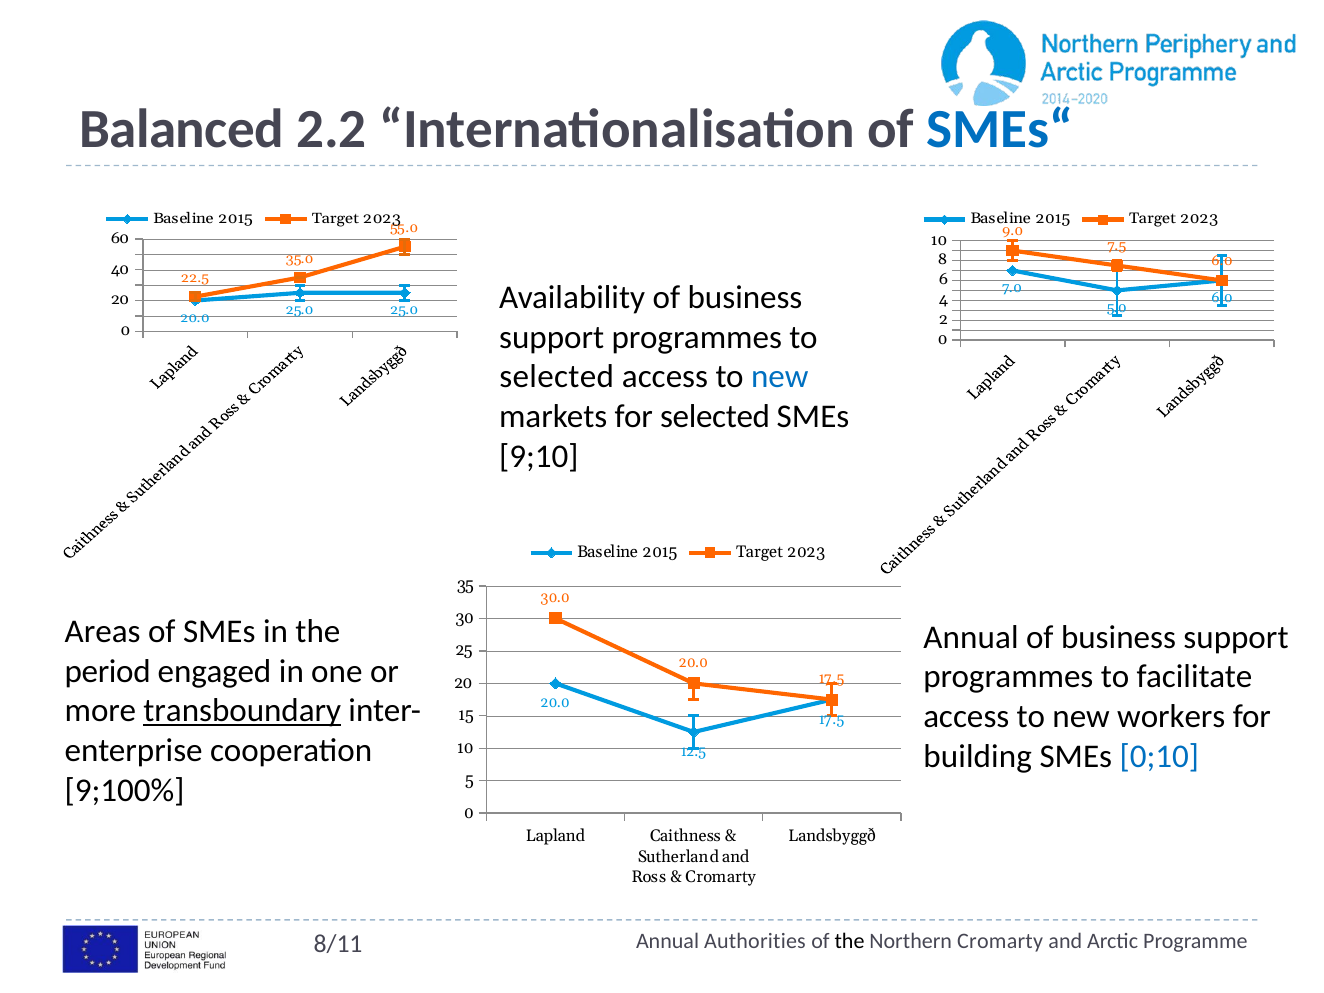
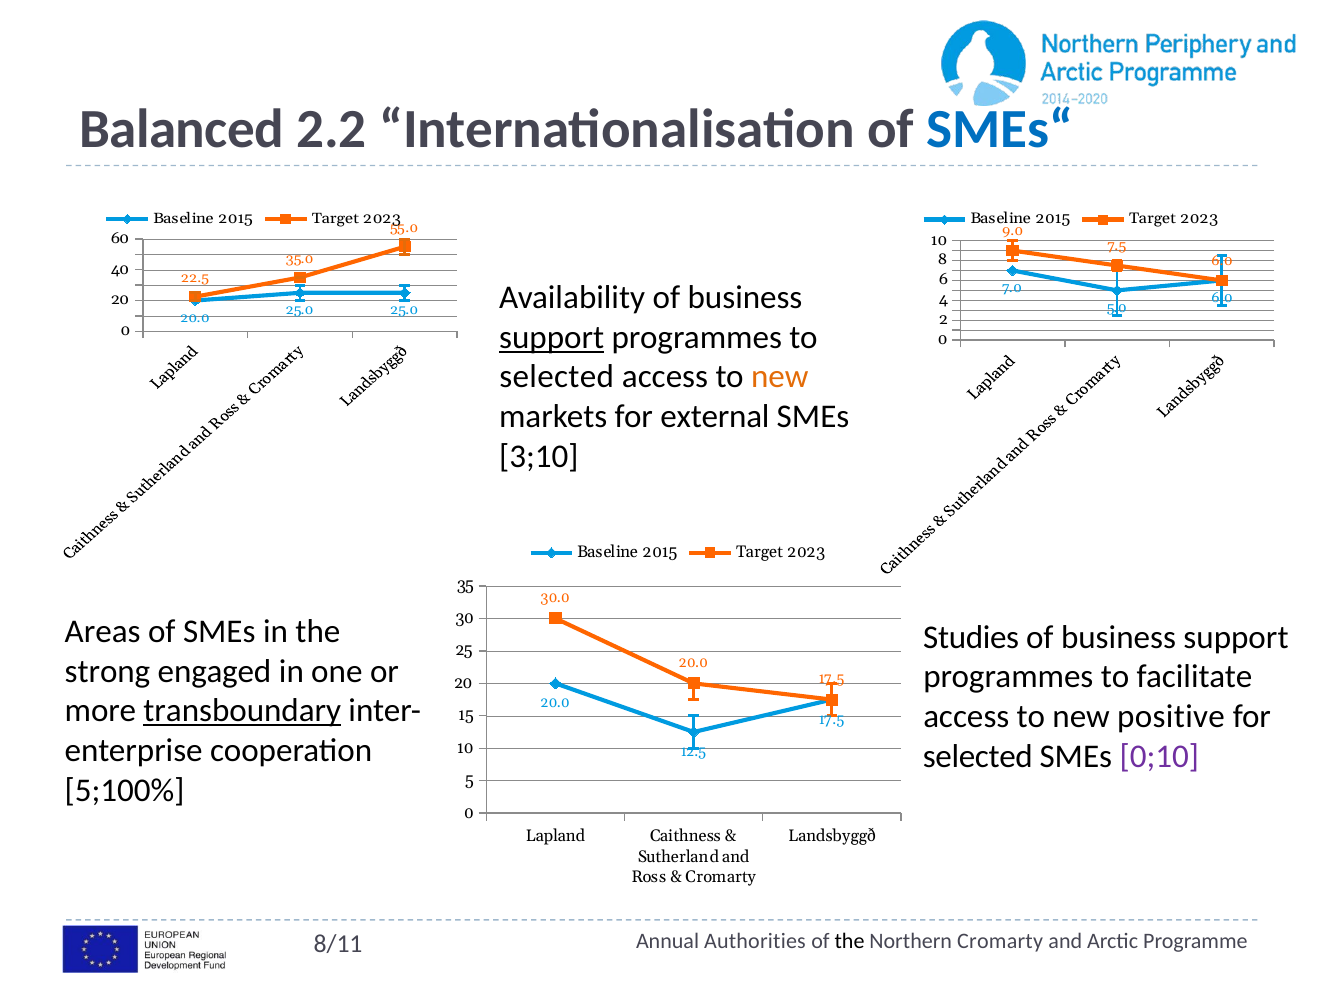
support at (552, 337) underline: none -> present
new at (780, 377) colour: blue -> orange
for selected: selected -> external
9;10: 9;10 -> 3;10
Annual at (971, 637): Annual -> Studies
period: period -> strong
workers: workers -> positive
building at (978, 756): building -> selected
0;10 colour: blue -> purple
9;100%: 9;100% -> 5;100%
